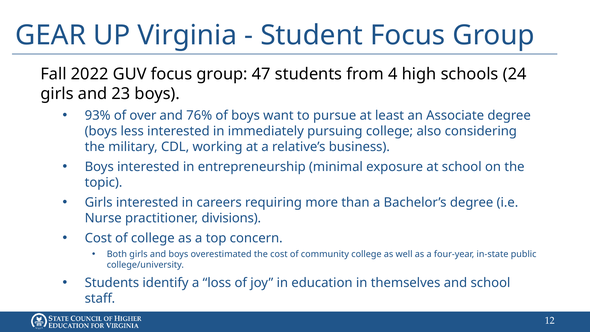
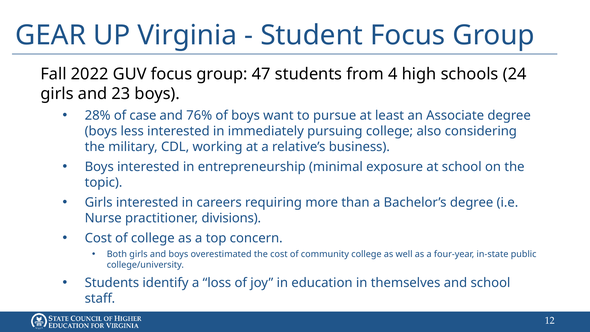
93%: 93% -> 28%
over: over -> case
